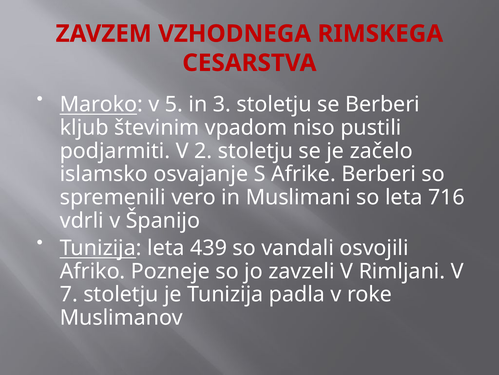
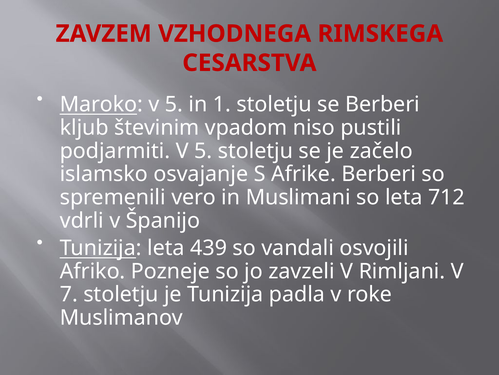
3: 3 -> 1
podjarmiti V 2: 2 -> 5
716: 716 -> 712
